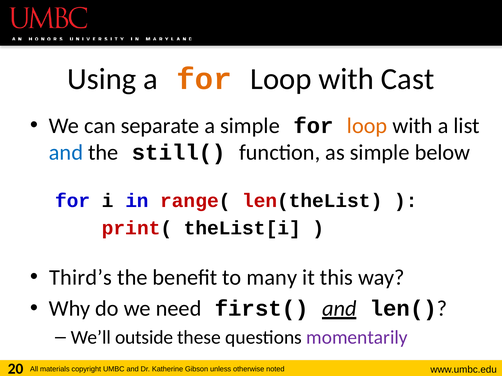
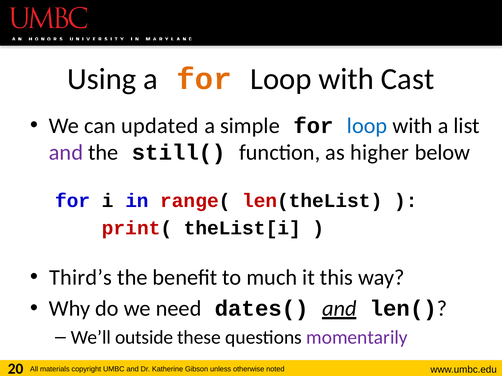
separate: separate -> updated
loop at (367, 126) colour: orange -> blue
and at (66, 153) colour: blue -> purple
as simple: simple -> higher
many: many -> much
first(: first( -> dates(
